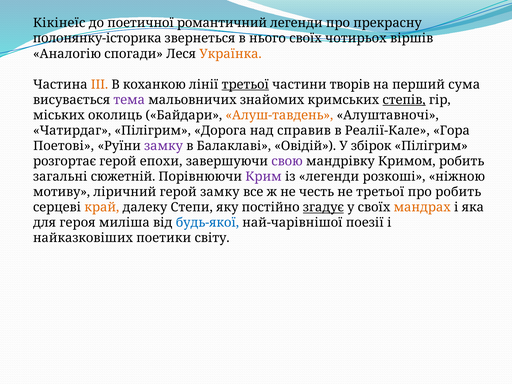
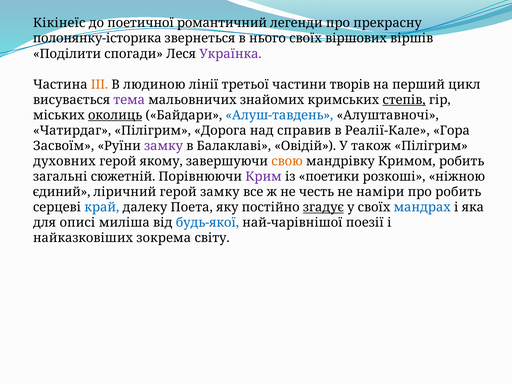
чотирьох: чотирьох -> віршових
Аналогію: Аналогію -> Поділити
Українка colour: orange -> purple
коханкою: коханкою -> людиною
третьої at (245, 85) underline: present -> none
сума: сума -> цикл
околиць underline: none -> present
Алуш-тавдень colour: orange -> blue
Поетові: Поетові -> Засвоїм
збірок: збірок -> також
розгортає: розгортає -> духовних
епохи: епохи -> якому
свою colour: purple -> orange
із легенди: легенди -> поетики
мотиву: мотиву -> єдиний
не третьої: третьої -> наміри
край colour: orange -> blue
Степи: Степи -> Поета
мандрах colour: orange -> blue
героя: героя -> описі
поетики: поетики -> зокрема
